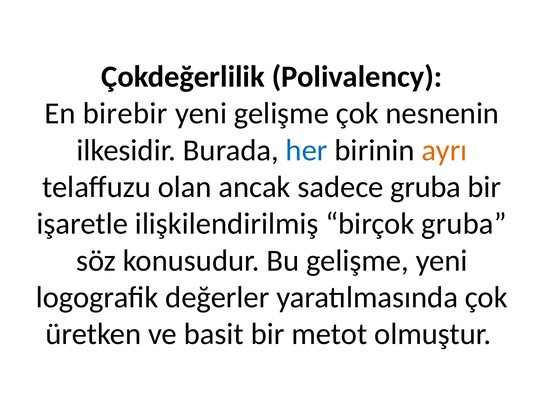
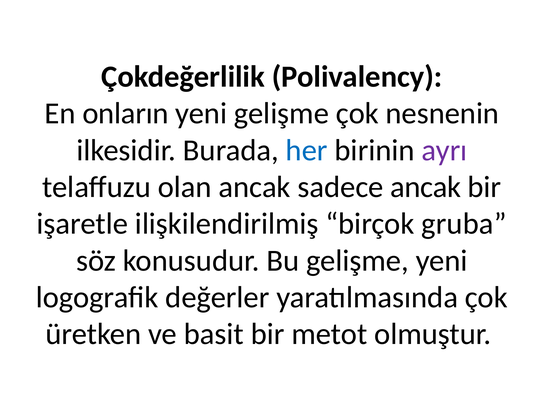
birebir: birebir -> onların
ayrı colour: orange -> purple
sadece gruba: gruba -> ancak
